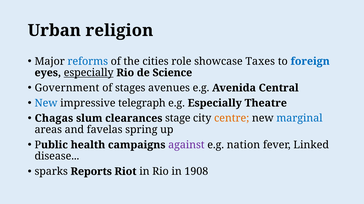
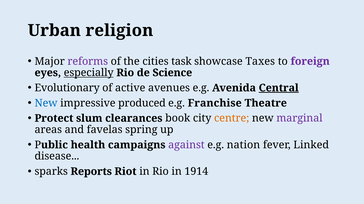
reforms colour: blue -> purple
role: role -> task
foreign colour: blue -> purple
Government: Government -> Evolutionary
stages: stages -> active
Central underline: none -> present
telegraph: telegraph -> produced
e.g Especially: Especially -> Franchise
Chagas: Chagas -> Protect
stage: stage -> book
marginal colour: blue -> purple
1908: 1908 -> 1914
